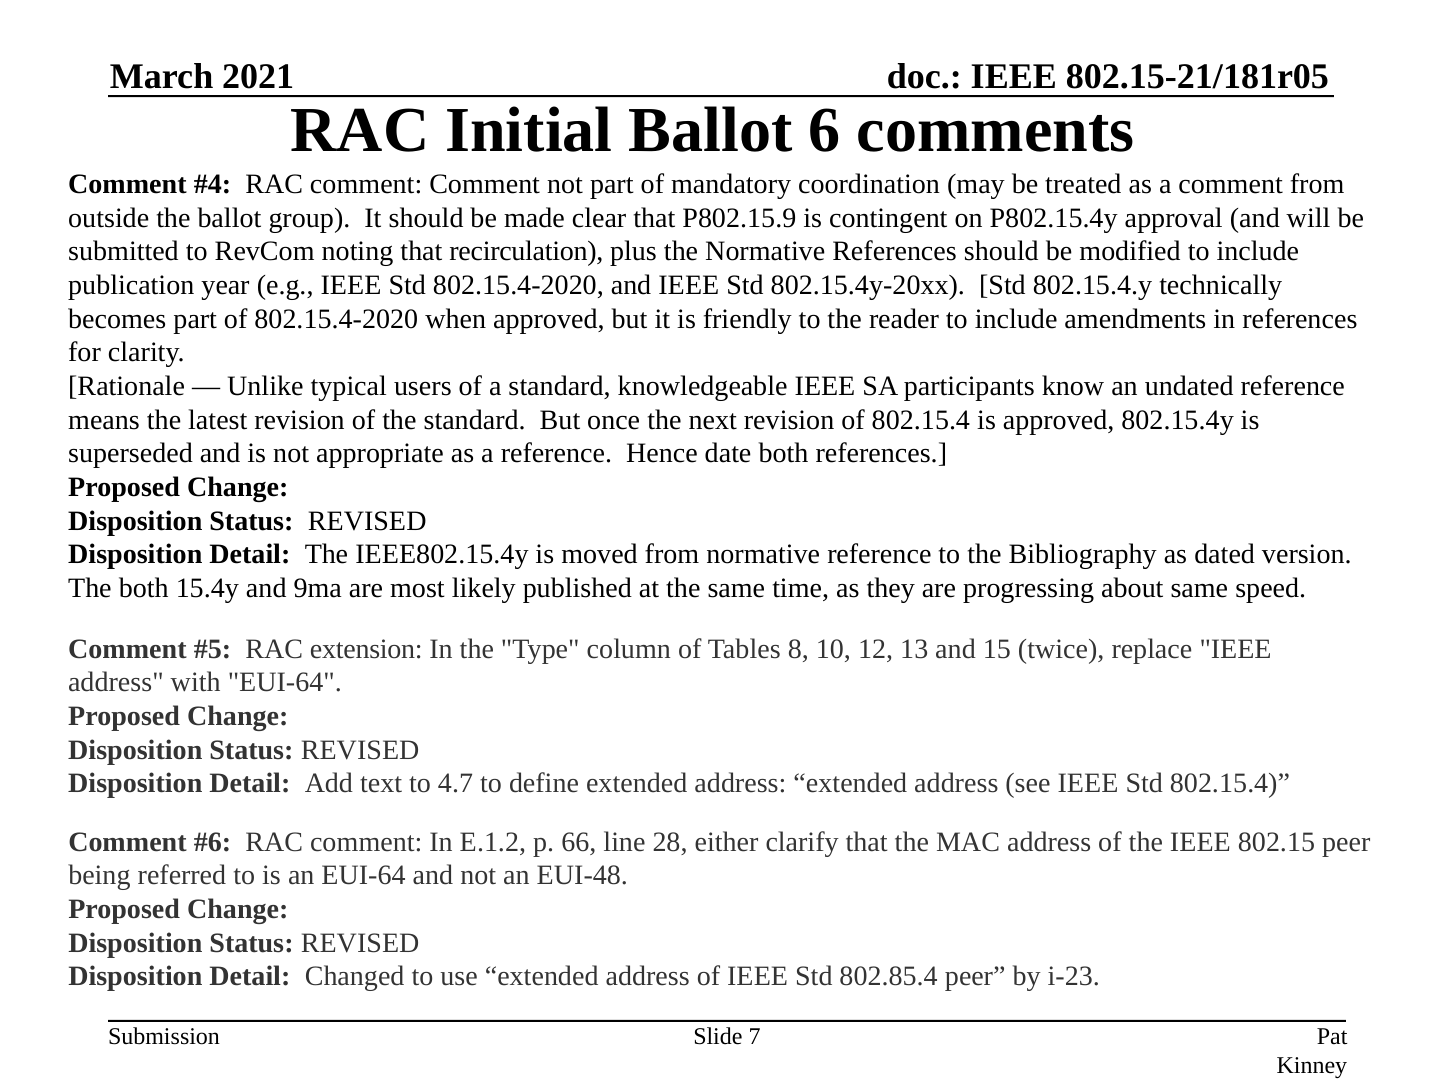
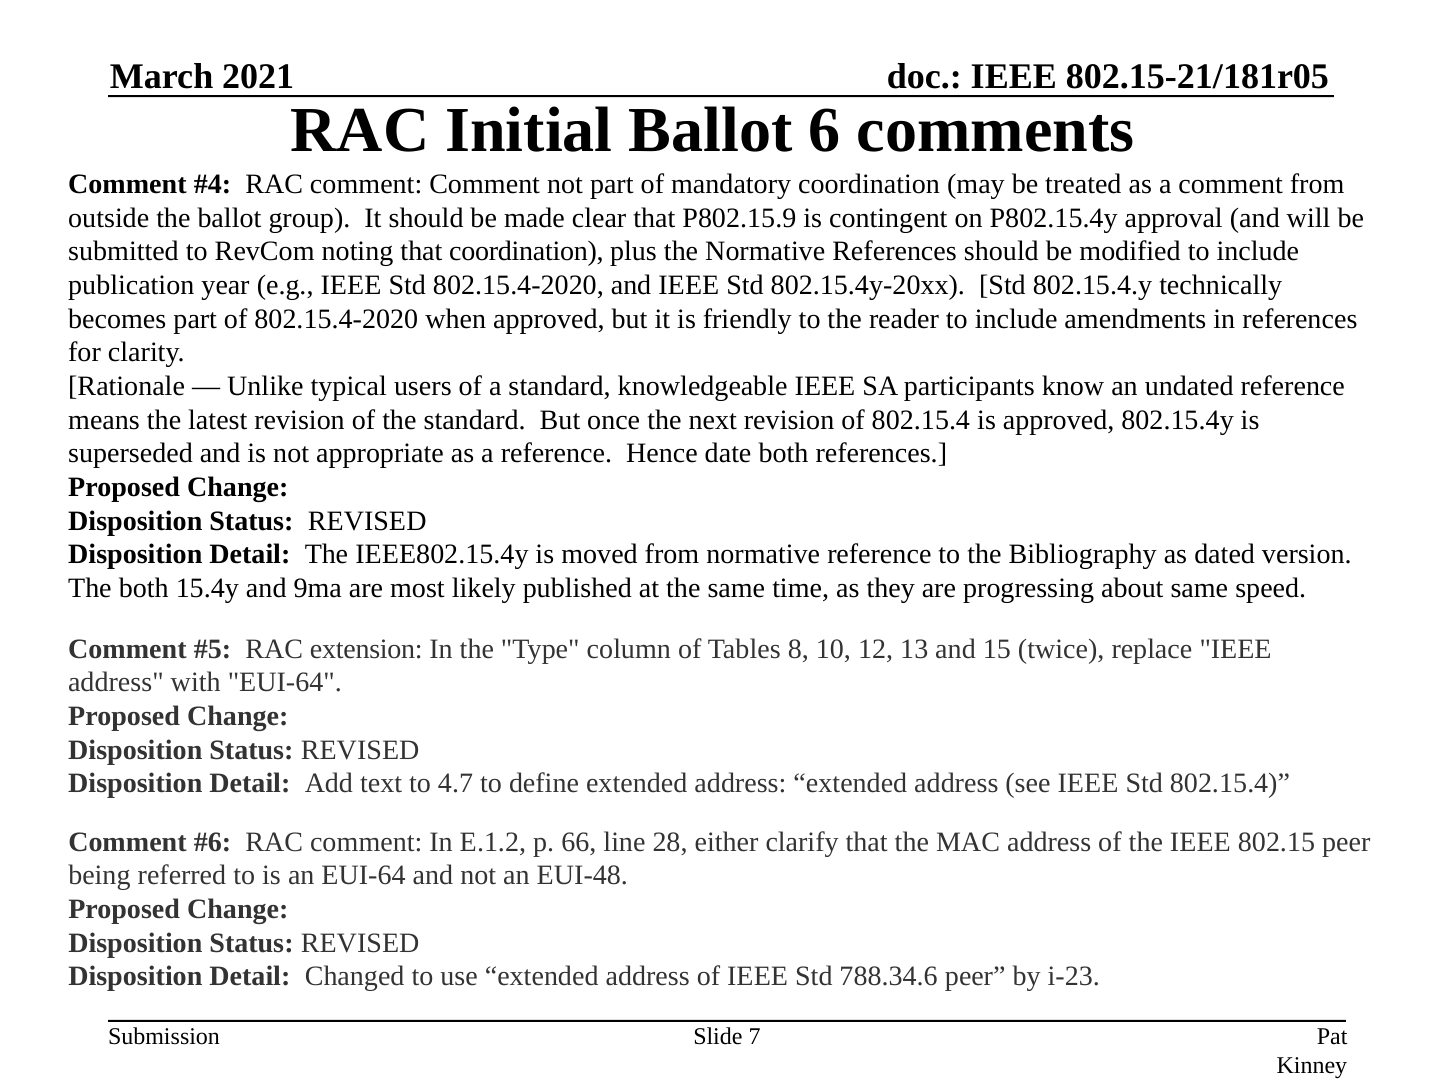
that recirculation: recirculation -> coordination
802.85.4: 802.85.4 -> 788.34.6
